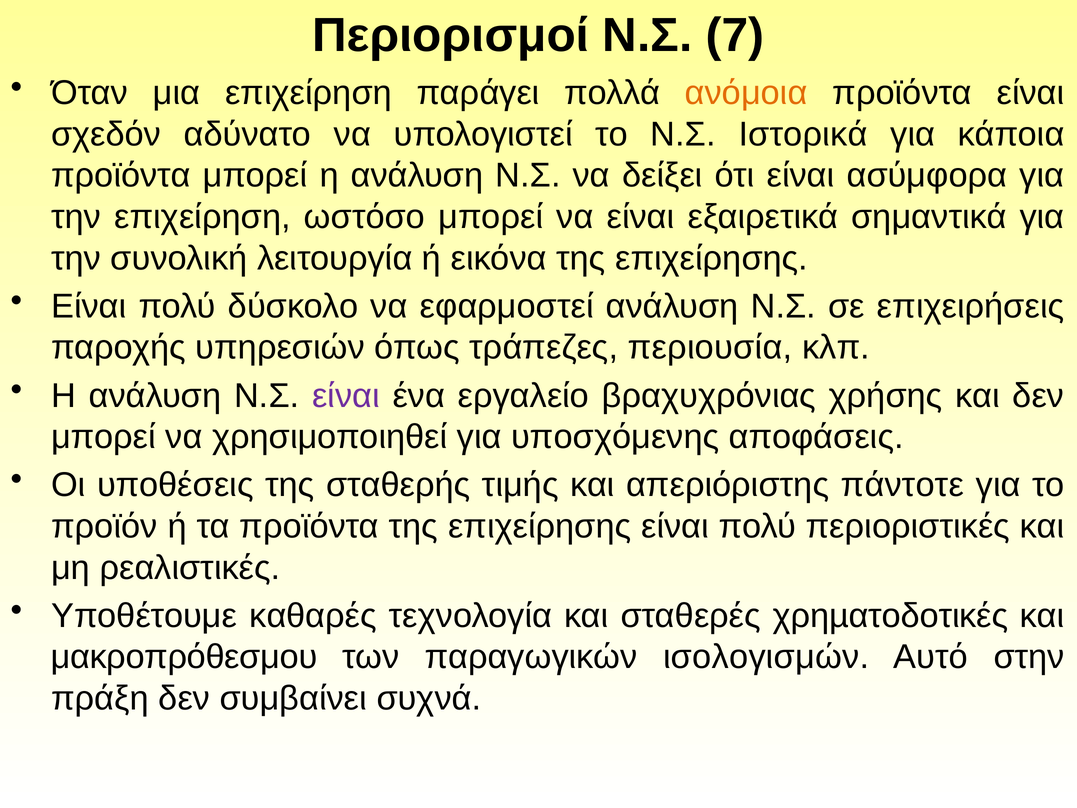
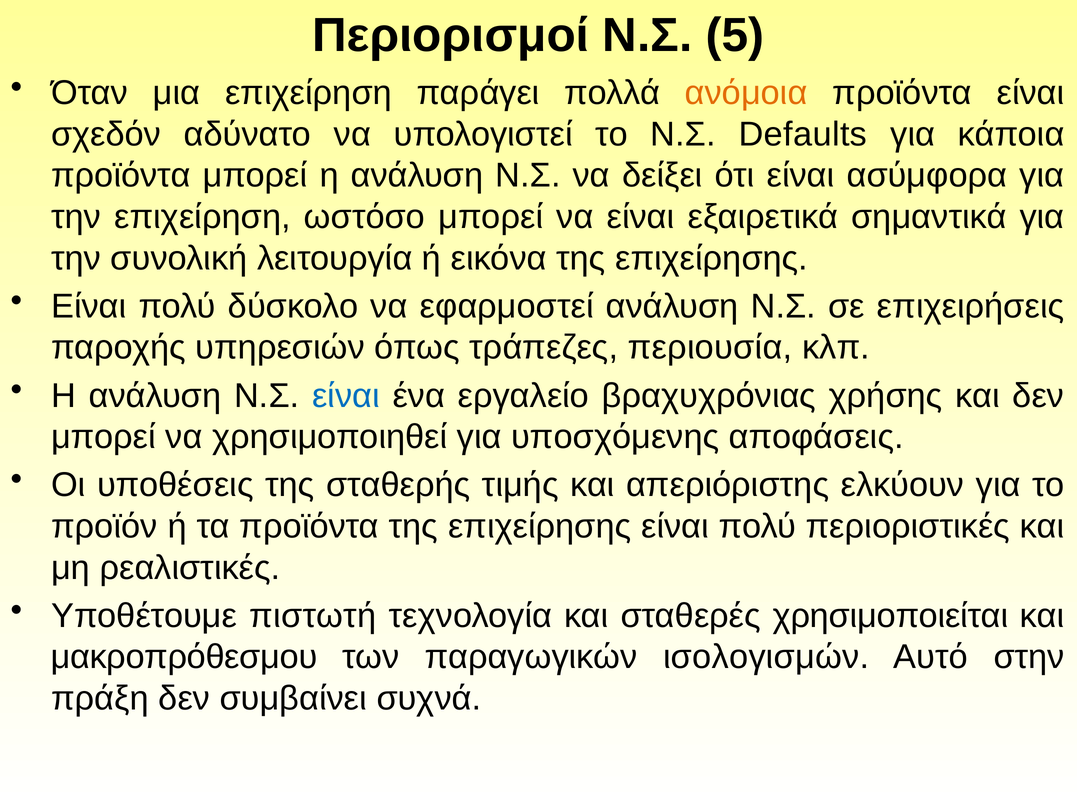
7: 7 -> 5
Ιστορικά: Ιστορικά -> Defaults
είναι at (346, 396) colour: purple -> blue
πάντοτε: πάντοτε -> ελκύουν
καθαρές: καθαρές -> πιστωτή
χρηµατοδοτικές: χρηµατοδοτικές -> χρησιμοποιείται
